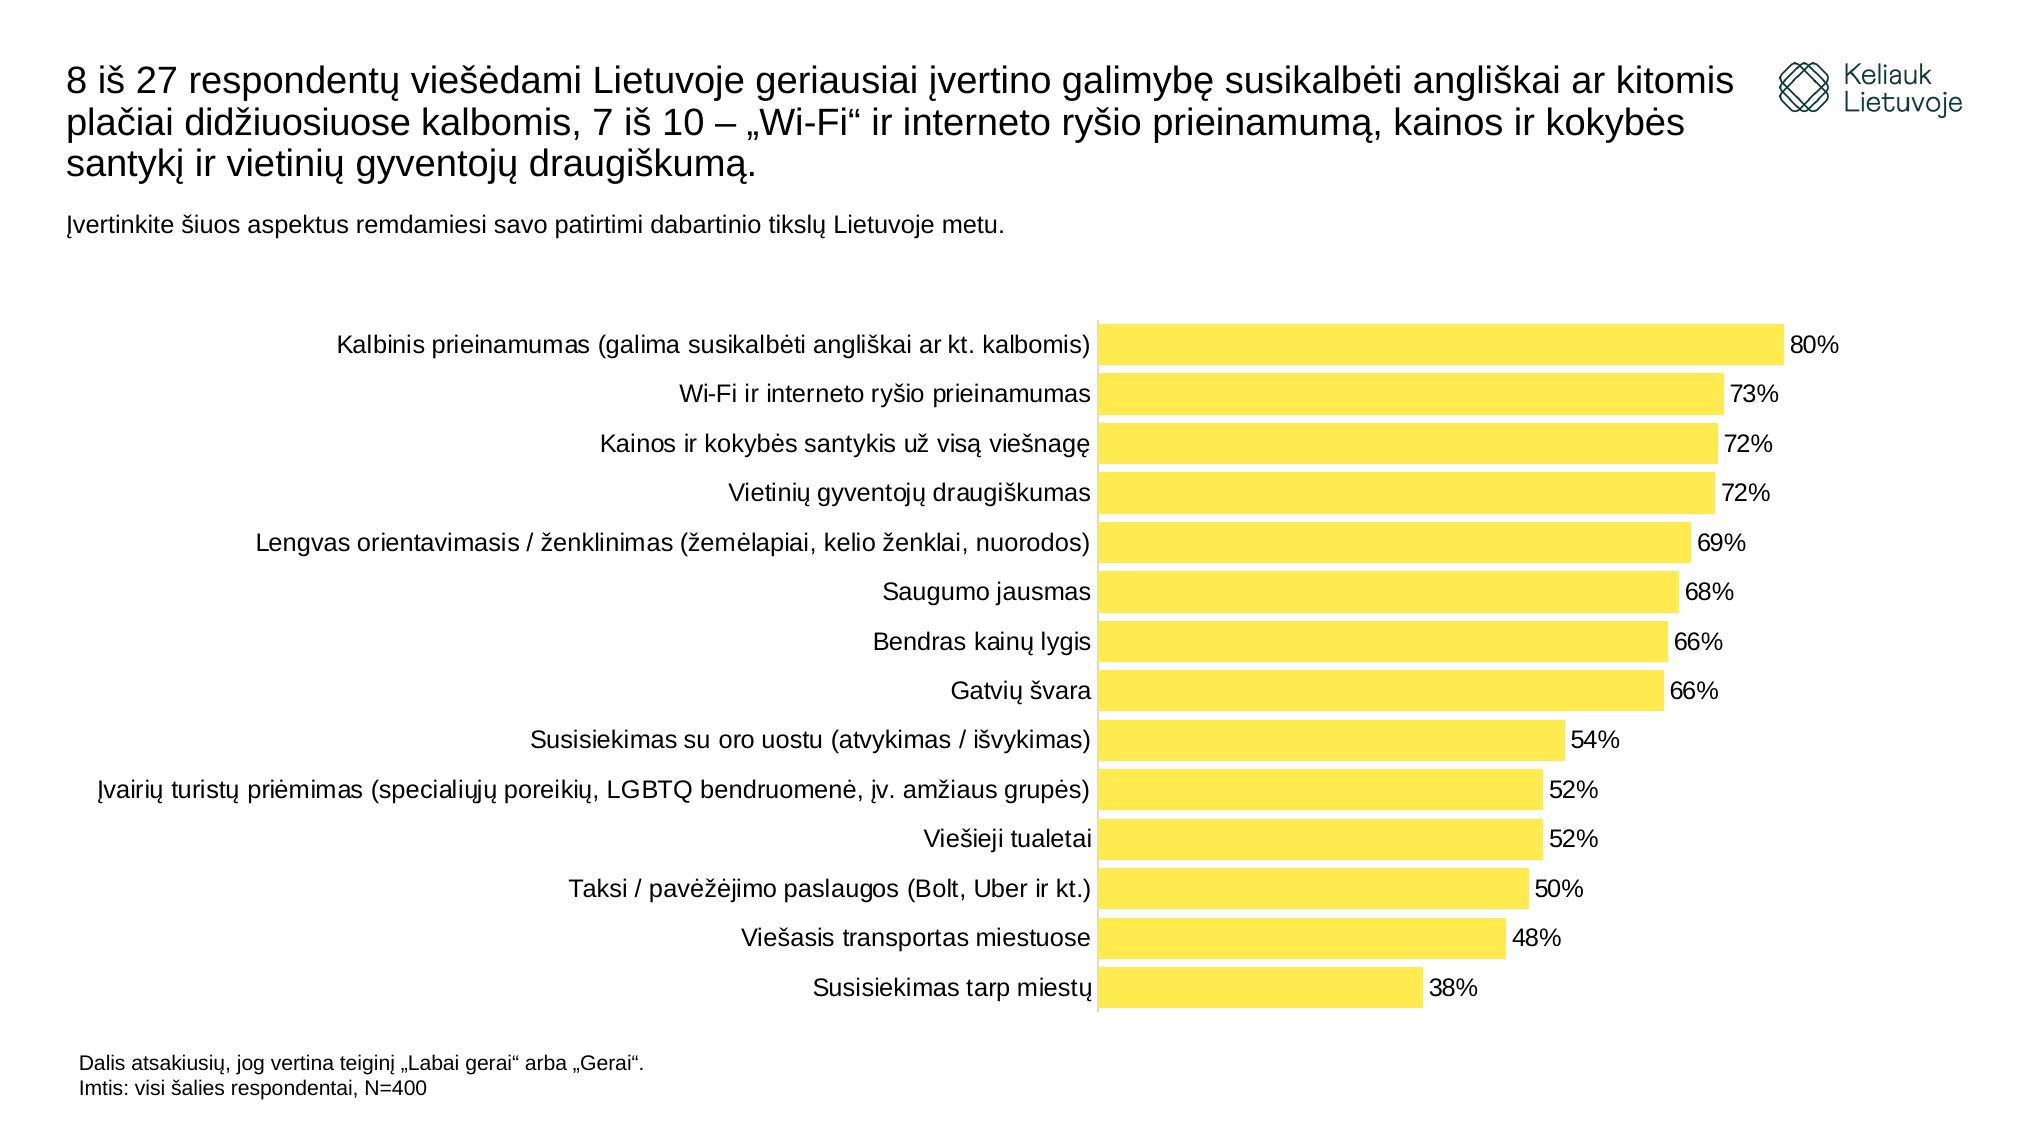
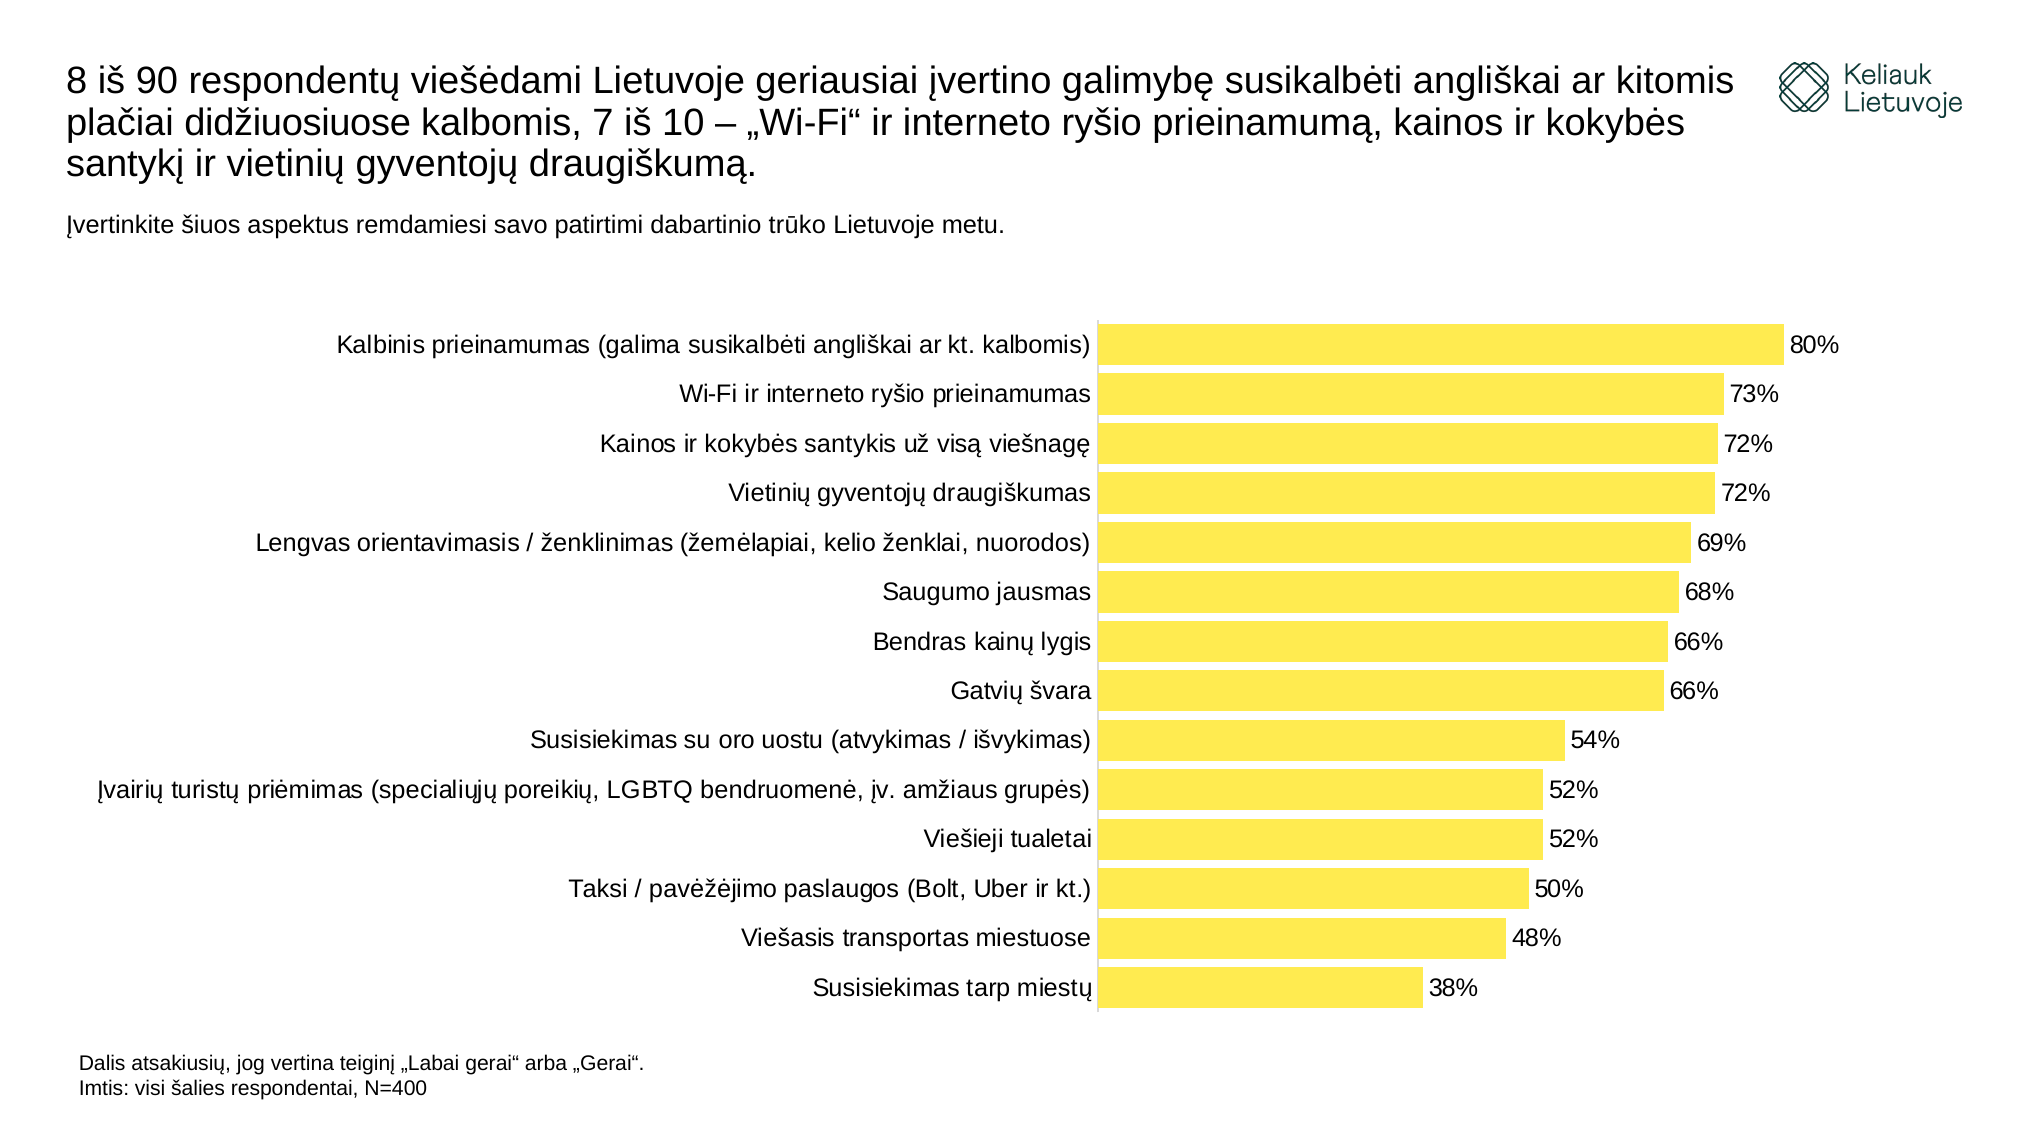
27: 27 -> 90
tikslų: tikslų -> trūko
